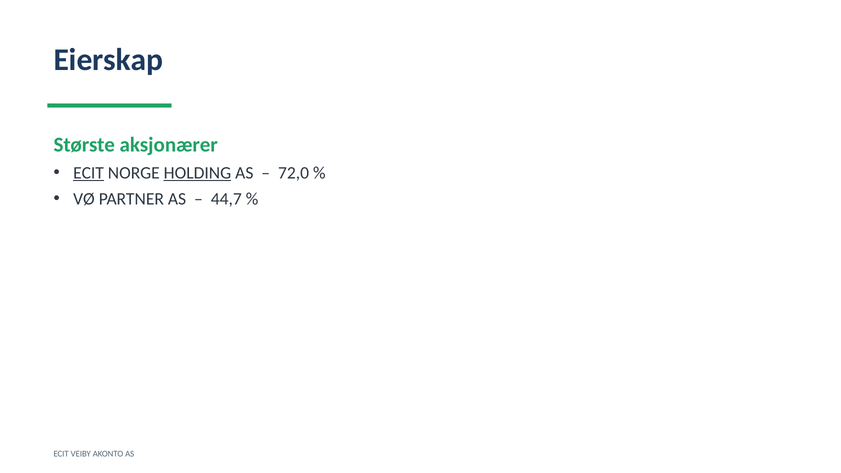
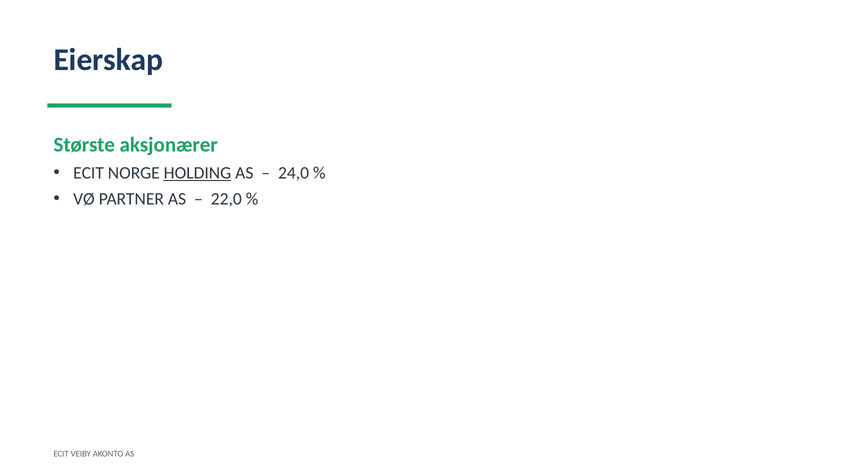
ECIT at (89, 173) underline: present -> none
72,0: 72,0 -> 24,0
44,7: 44,7 -> 22,0
